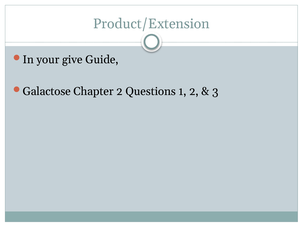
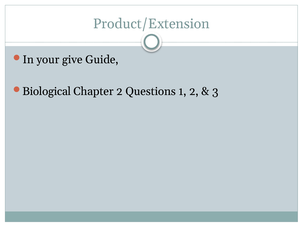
Galactose: Galactose -> Biological
